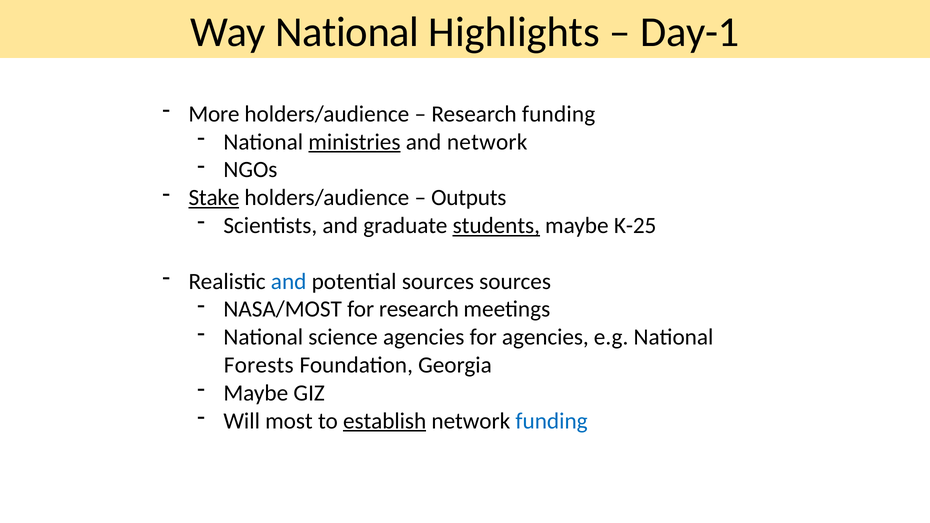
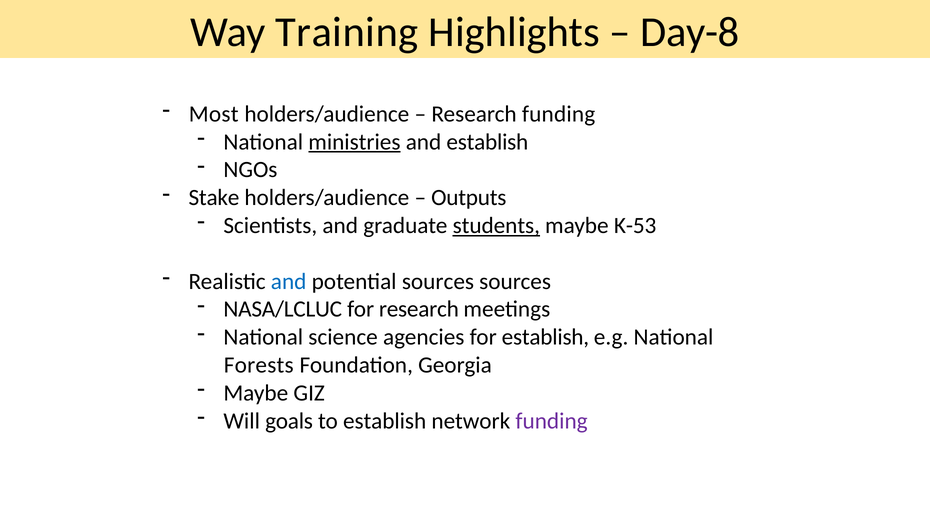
Way National: National -> Training
Day-1: Day-1 -> Day-8
More: More -> Most
and network: network -> establish
Stake underline: present -> none
K-25: K-25 -> K-53
NASA/MOST: NASA/MOST -> NASA/LCLUC
for agencies: agencies -> establish
most: most -> goals
establish at (385, 421) underline: present -> none
funding at (552, 421) colour: blue -> purple
